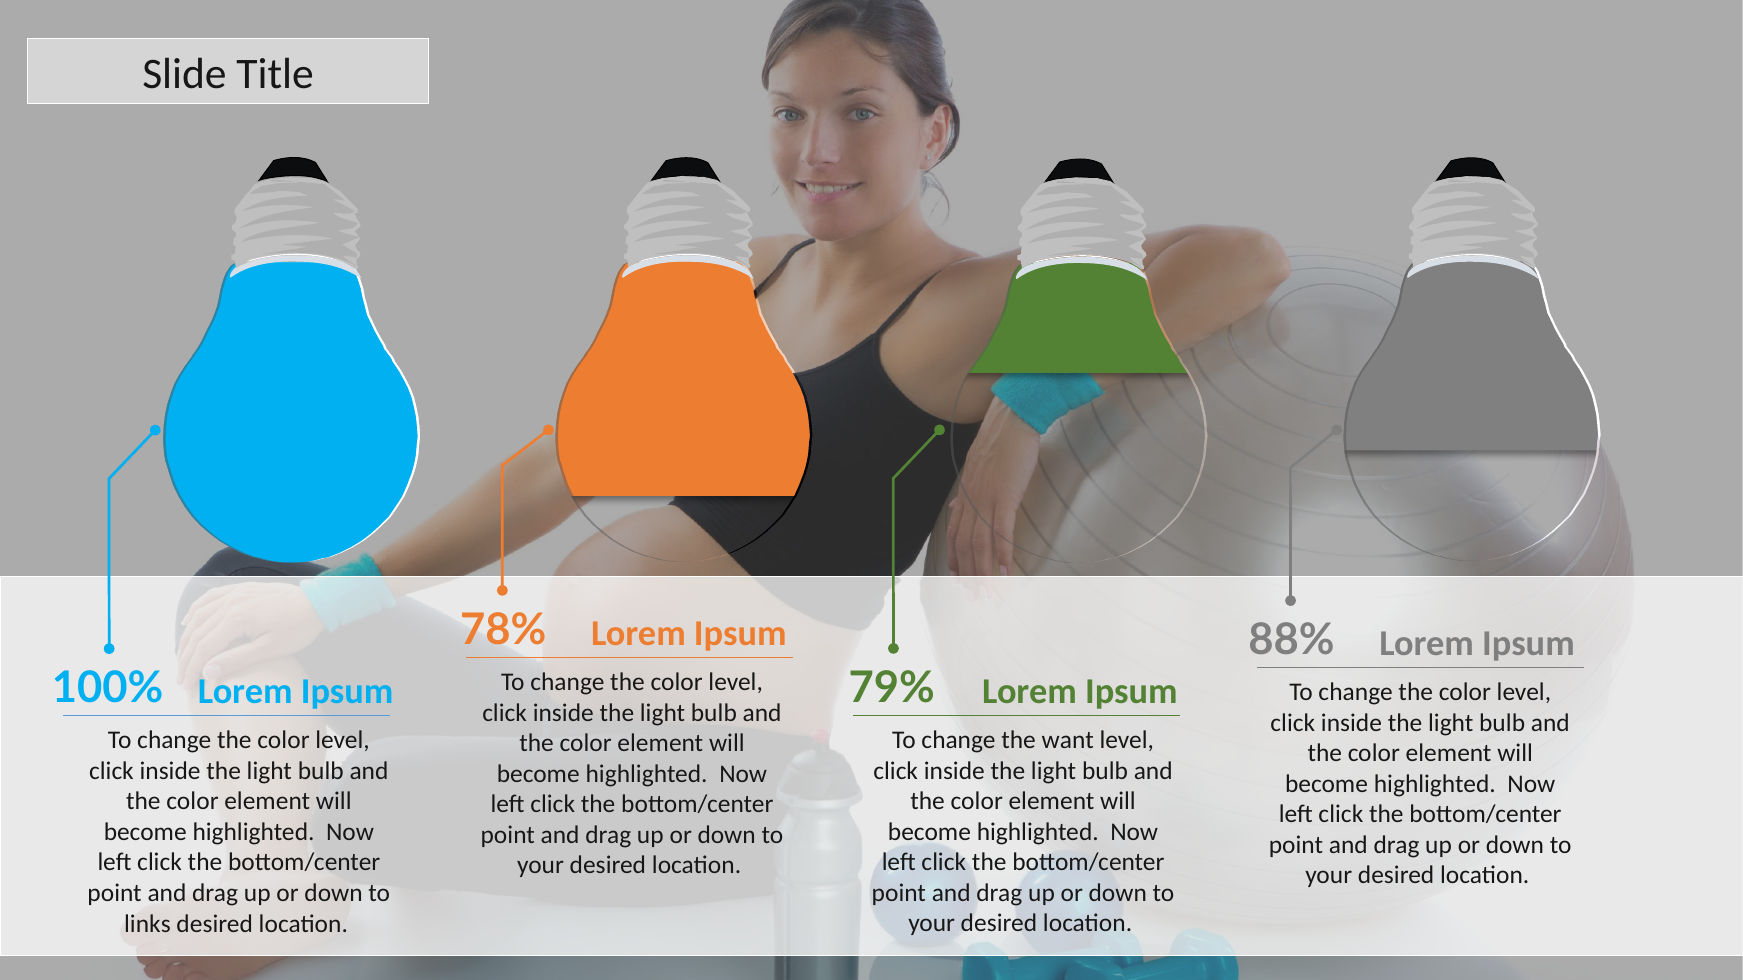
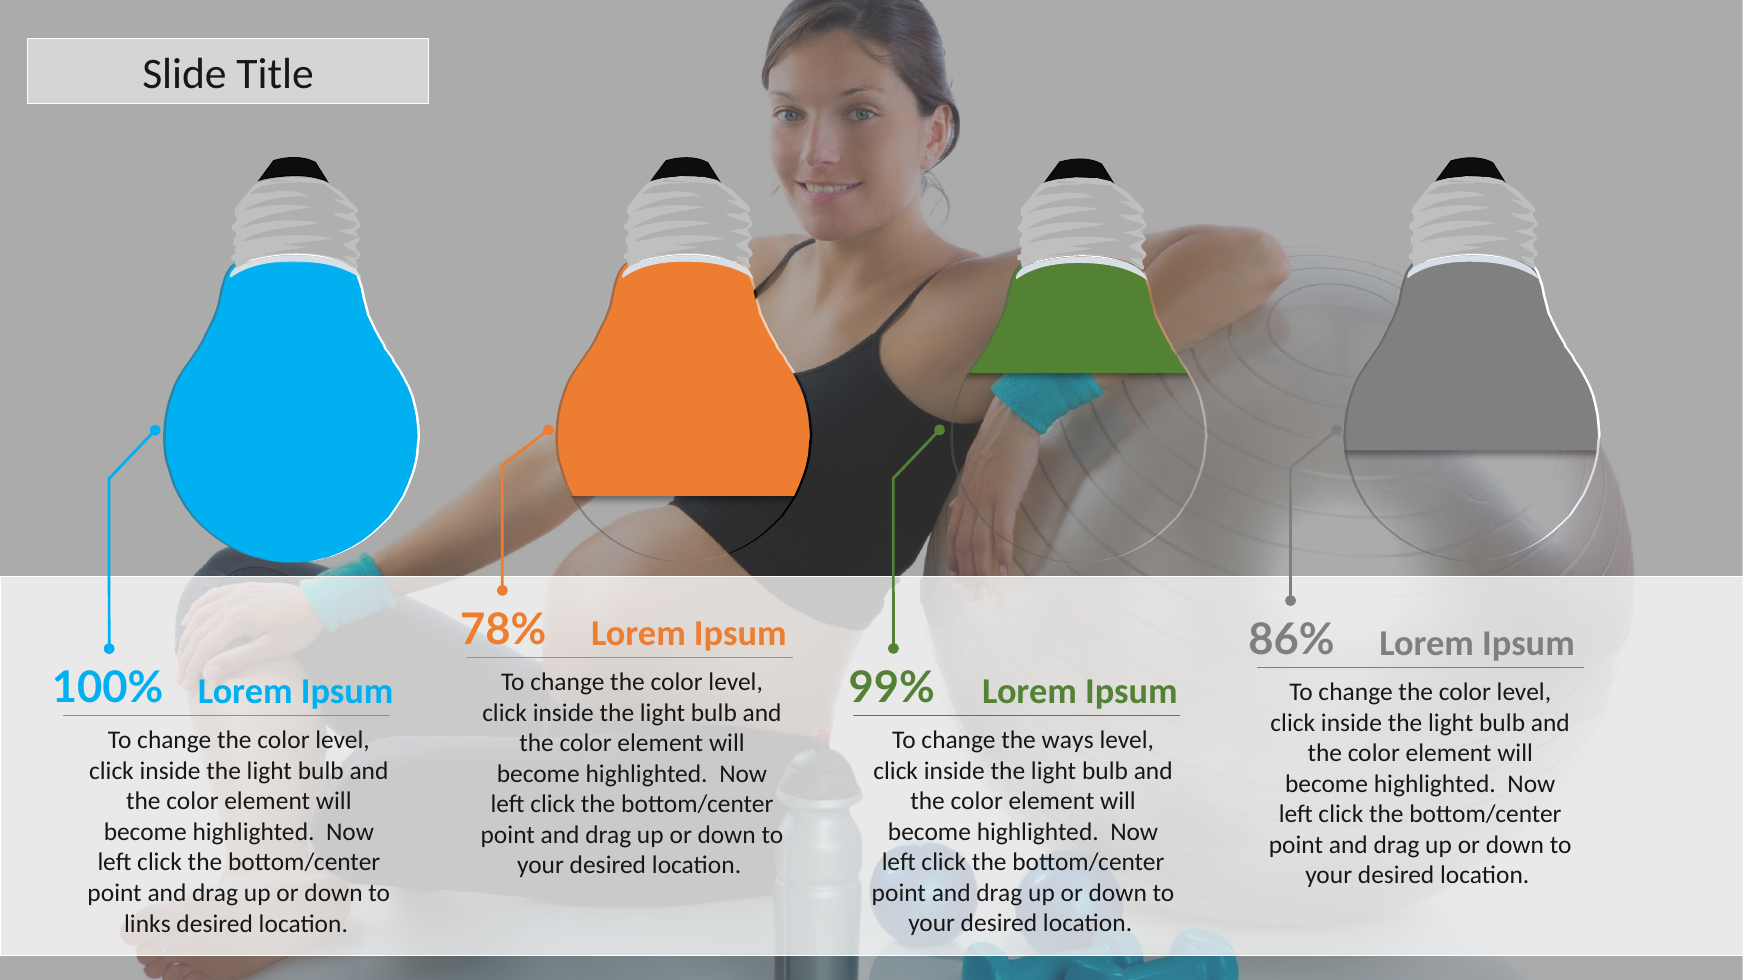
88%: 88% -> 86%
79%: 79% -> 99%
want: want -> ways
